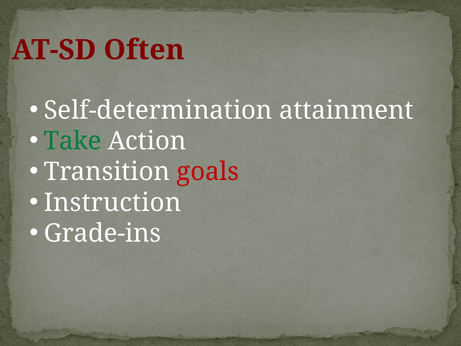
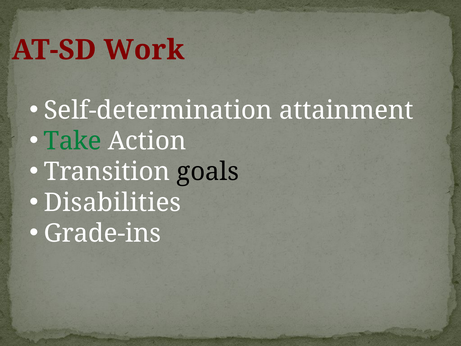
Often: Often -> Work
goals colour: red -> black
Instruction: Instruction -> Disabilities
